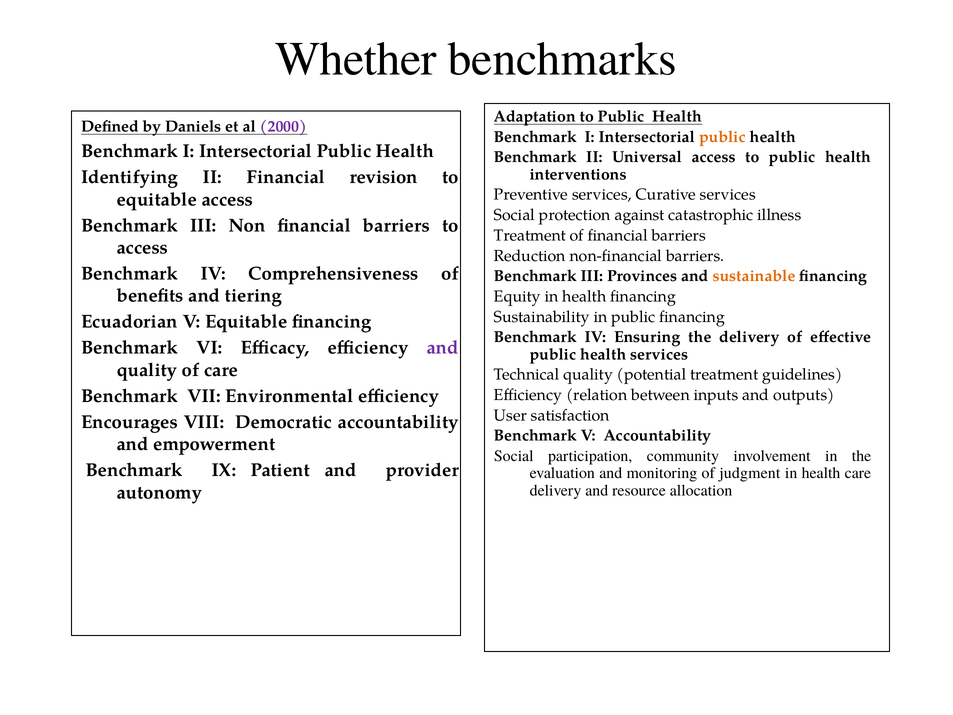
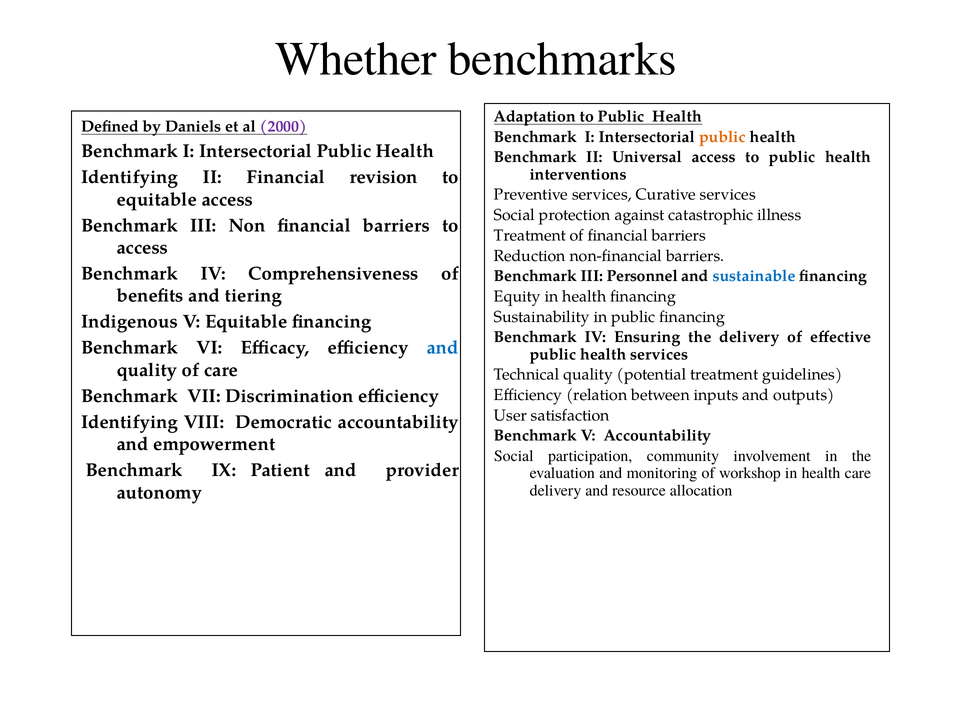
Provinces: Provinces -> Personnel
sustainable colour: orange -> blue
Ecuadorian: Ecuadorian -> Indigenous
and at (443, 348) colour: purple -> blue
Environmental: Environmental -> Discrimination
Encourages at (129, 422): Encourages -> Identifying
judgment: judgment -> workshop
